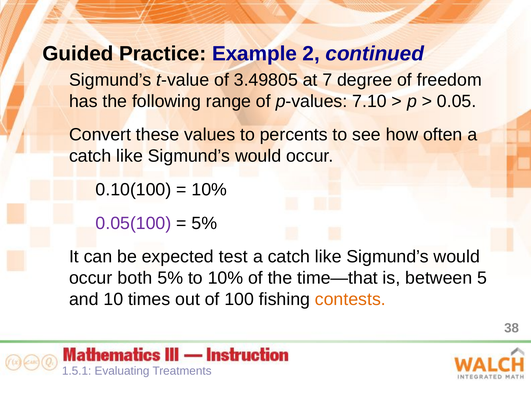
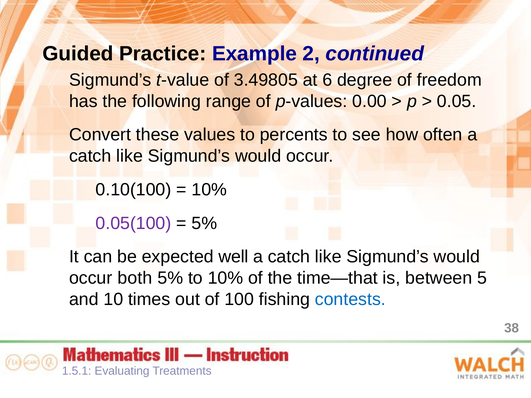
7: 7 -> 6
7.10: 7.10 -> 0.00
test: test -> well
contests colour: orange -> blue
